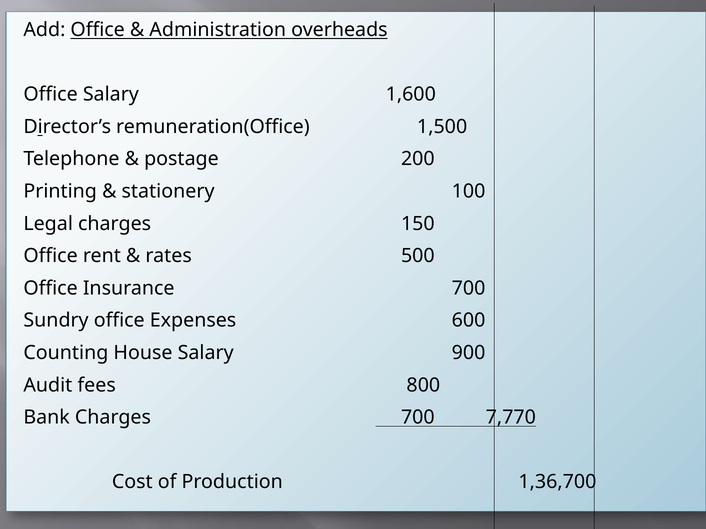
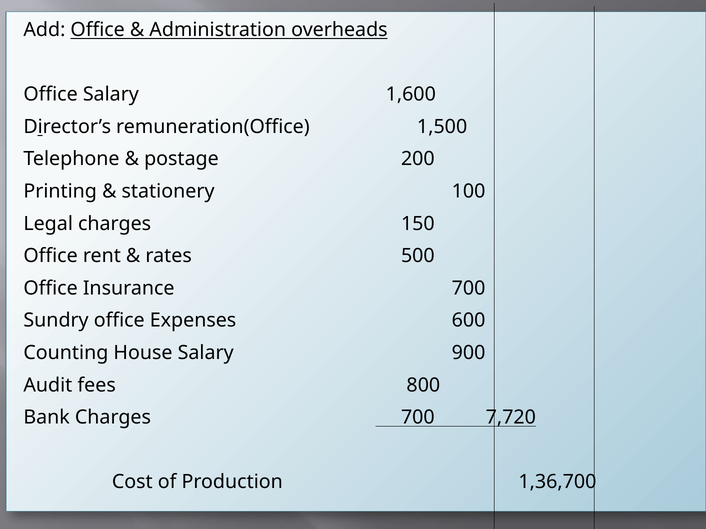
7,770: 7,770 -> 7,720
